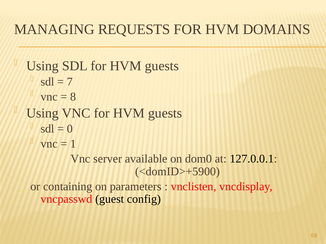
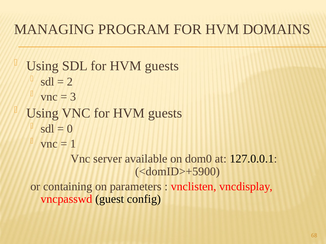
REQUESTS: REQUESTS -> PROGRAM
7: 7 -> 2
8: 8 -> 3
